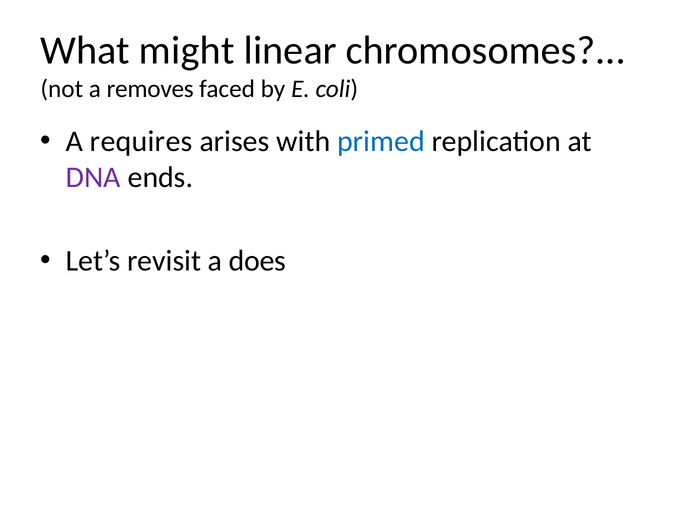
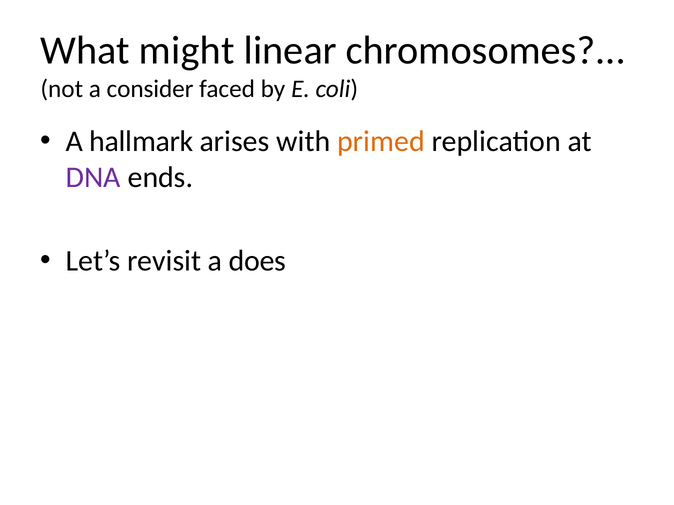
removes: removes -> consider
requires: requires -> hallmark
primed colour: blue -> orange
